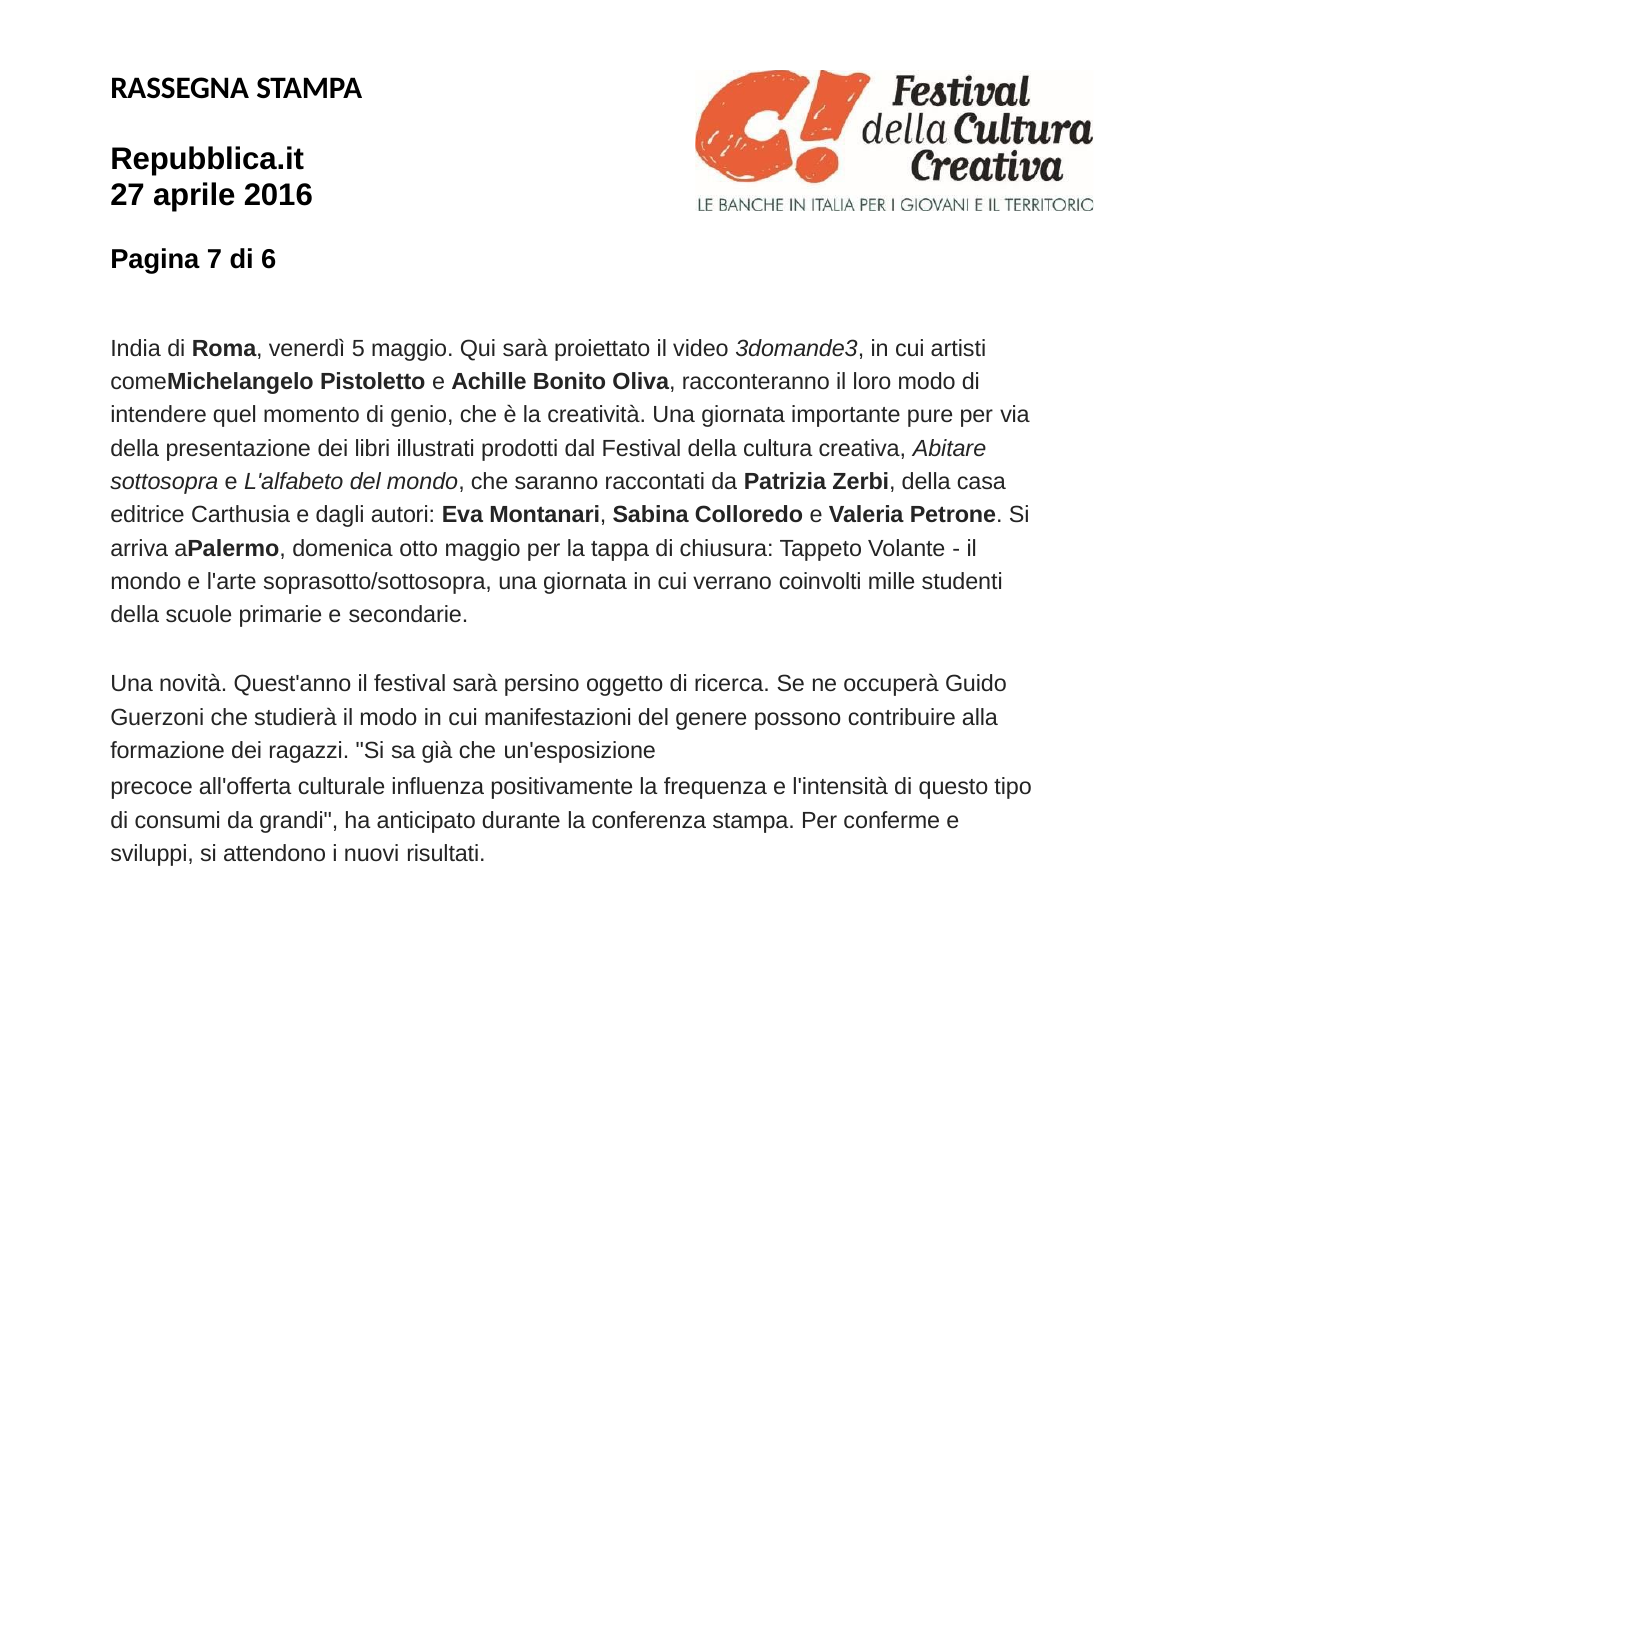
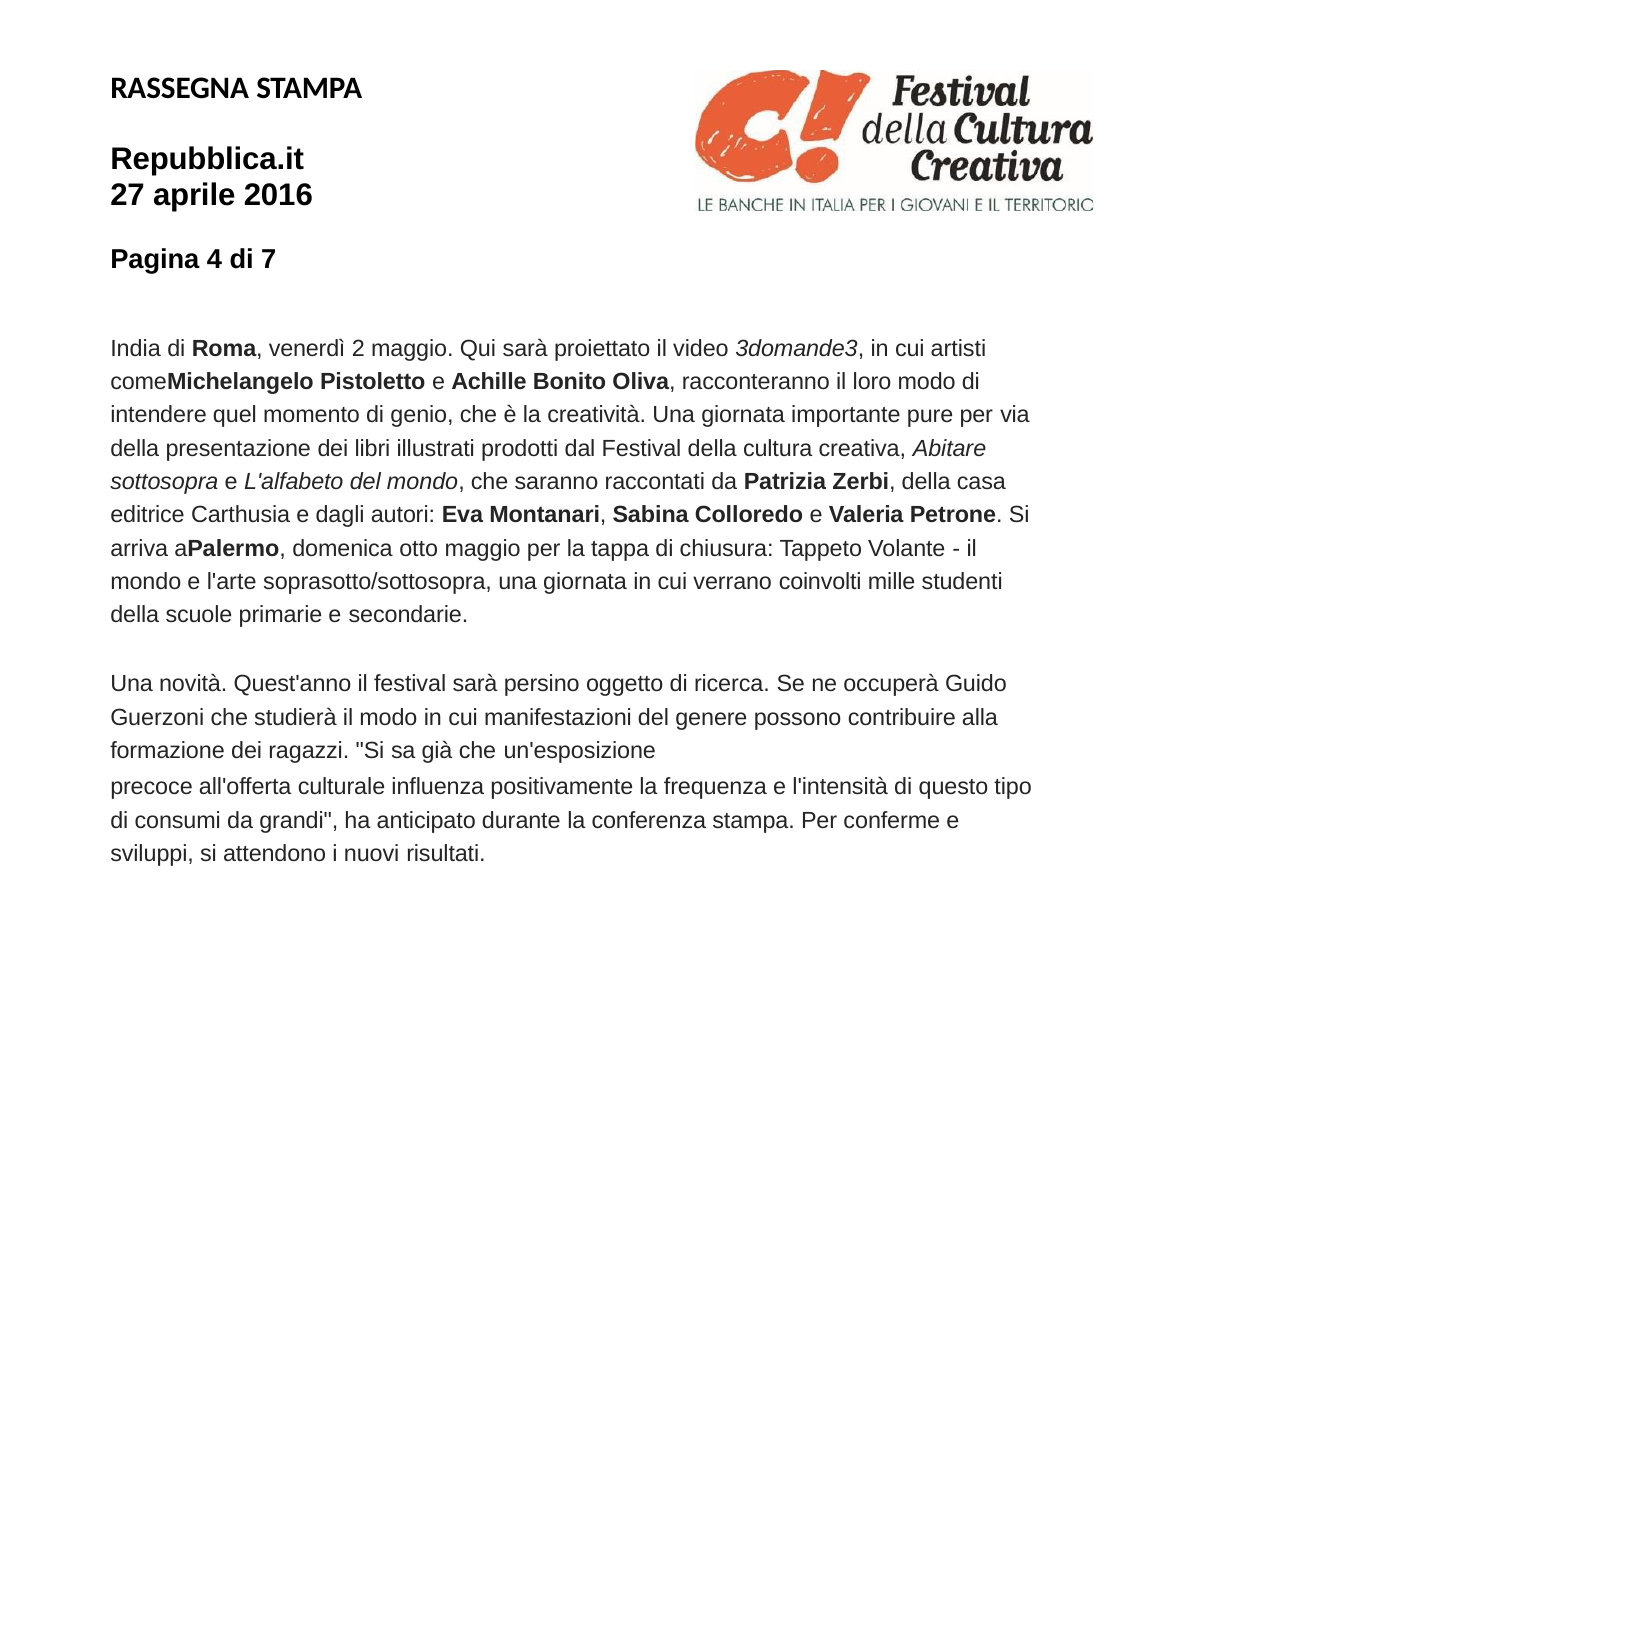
7: 7 -> 4
6: 6 -> 7
5: 5 -> 2
